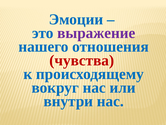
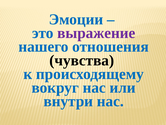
чувства colour: red -> black
